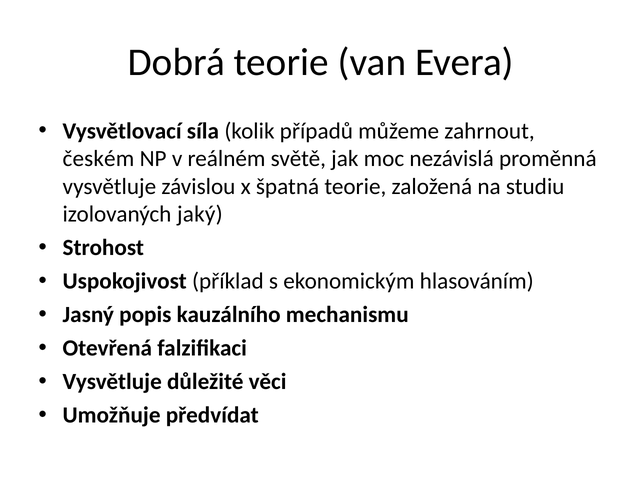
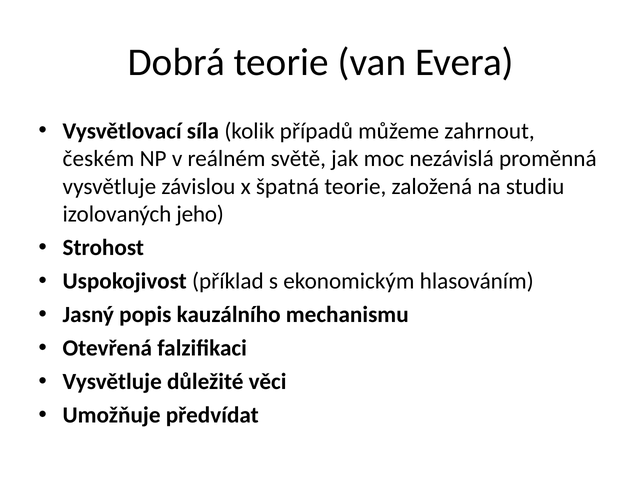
jaký: jaký -> jeho
